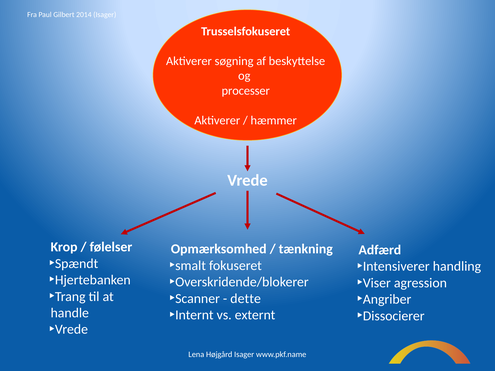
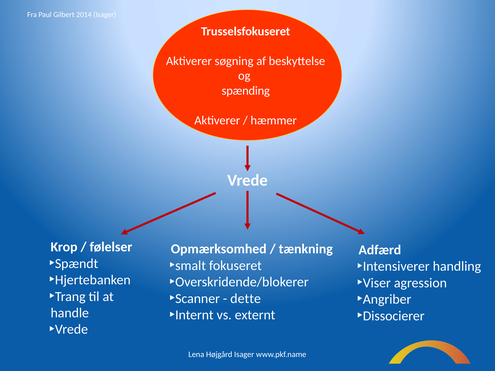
processer: processer -> spænding
